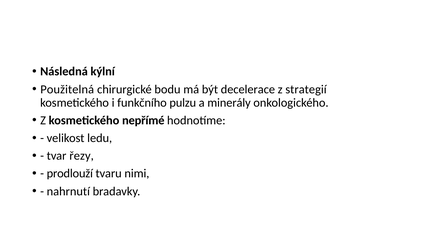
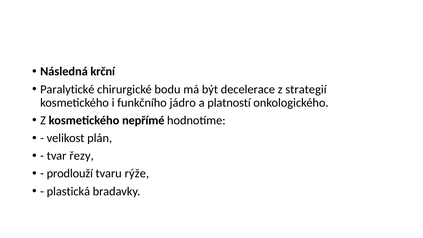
kýlní: kýlní -> krční
Použitelná: Použitelná -> Paralytické
pulzu: pulzu -> jádro
minerály: minerály -> platností
ledu: ledu -> plán
nimi: nimi -> rýže
nahrnutí: nahrnutí -> plastická
